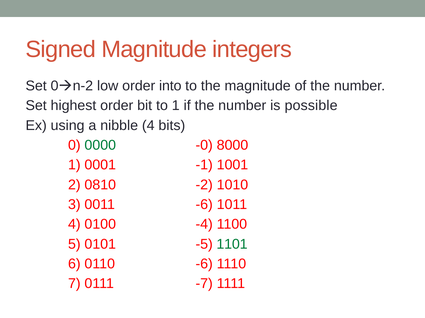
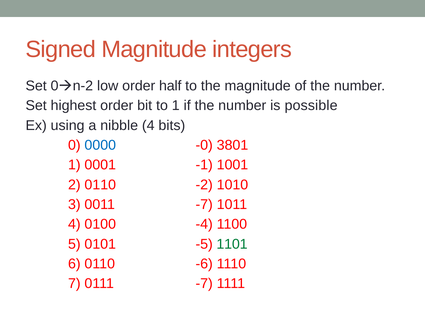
into: into -> half
0000 colour: green -> blue
8000: 8000 -> 3801
2 0810: 0810 -> 0110
0011 -6: -6 -> -7
